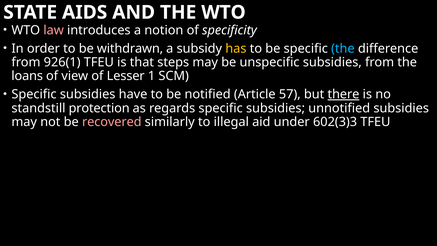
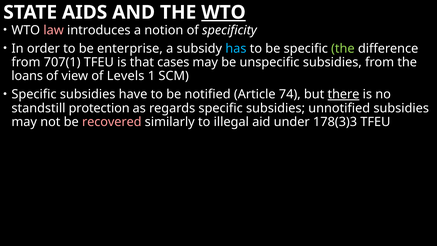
WTO at (224, 12) underline: none -> present
withdrawn: withdrawn -> enterprise
has colour: yellow -> light blue
the at (343, 48) colour: light blue -> light green
926(1: 926(1 -> 707(1
steps: steps -> cases
Lesser: Lesser -> Levels
57: 57 -> 74
602(3)3: 602(3)3 -> 178(3)3
